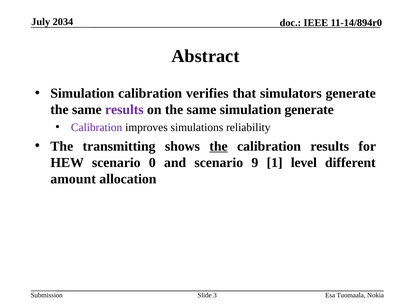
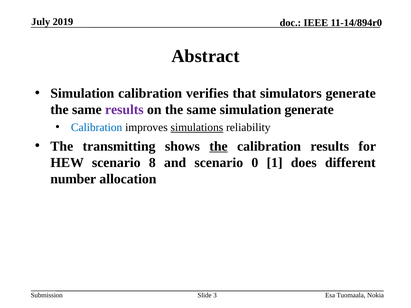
2034: 2034 -> 2019
Calibration at (97, 128) colour: purple -> blue
simulations underline: none -> present
0: 0 -> 8
9: 9 -> 0
level: level -> does
amount: amount -> number
